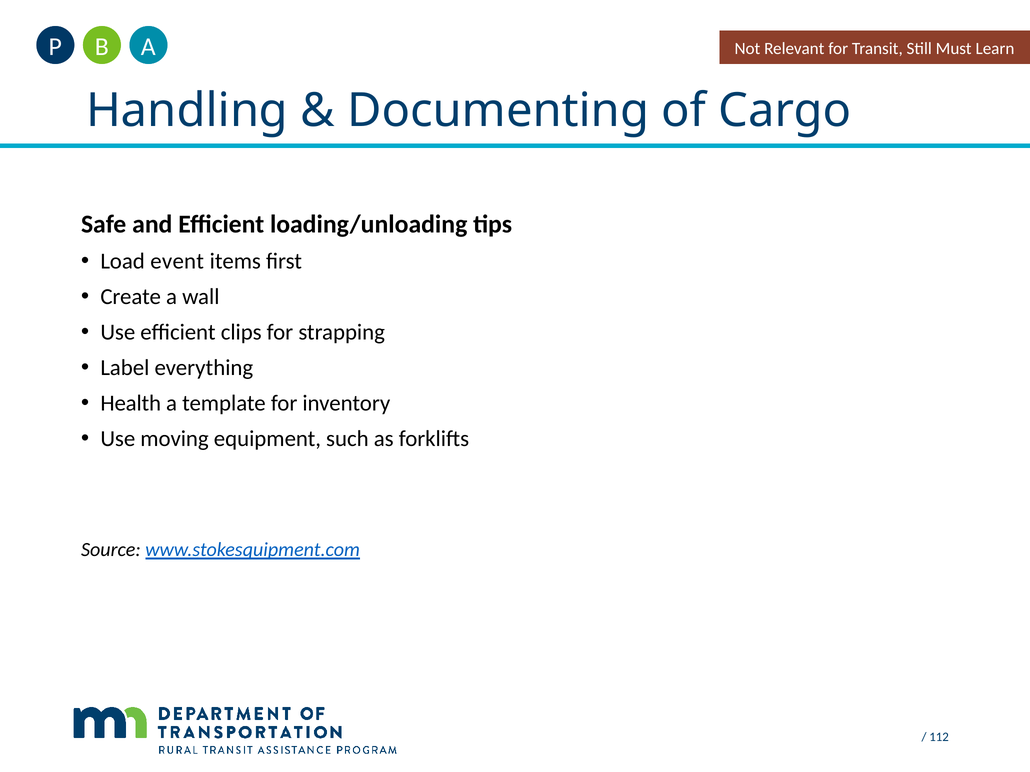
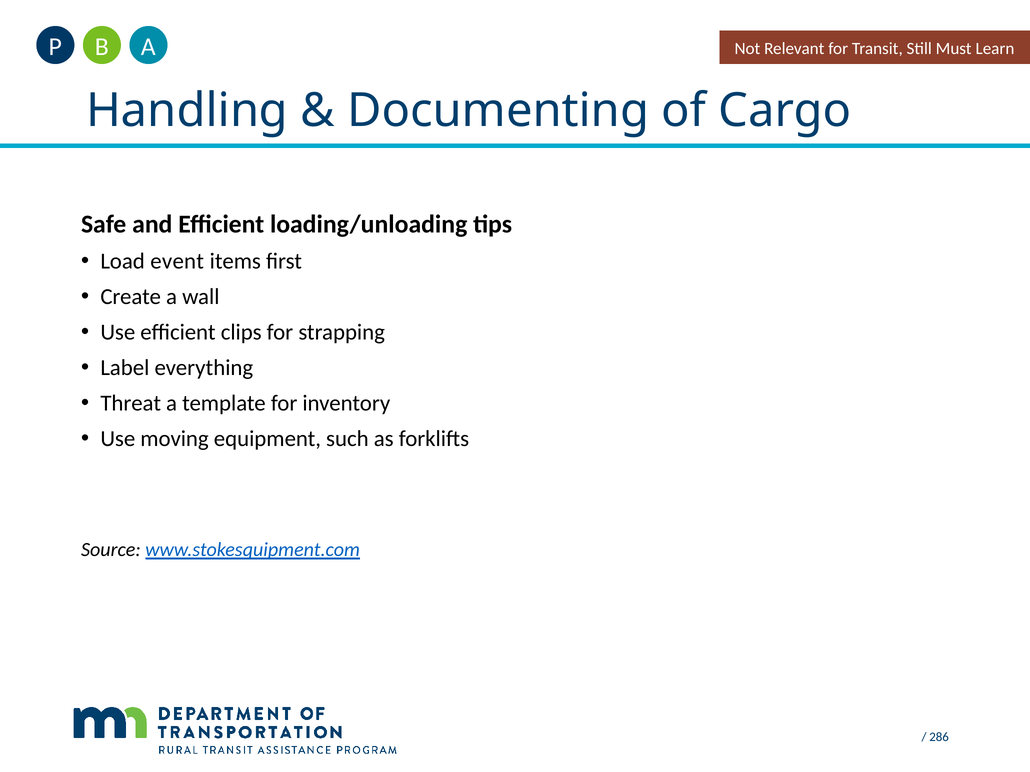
Health: Health -> Threat
112: 112 -> 286
